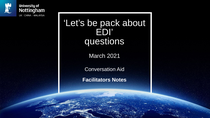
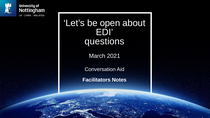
pack: pack -> open
